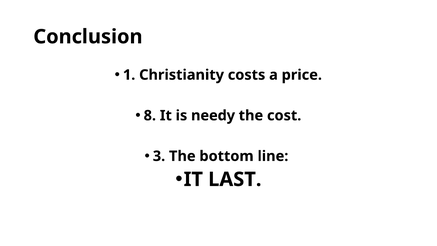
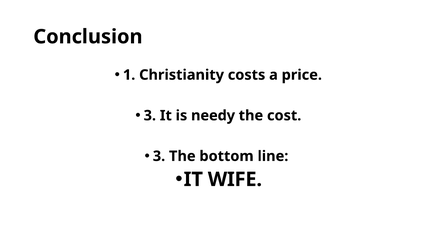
8 at (150, 115): 8 -> 3
LAST: LAST -> WIFE
